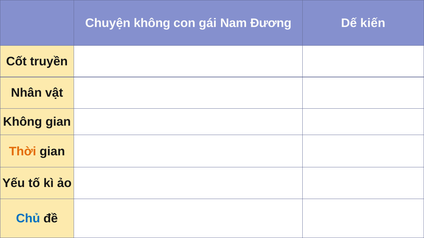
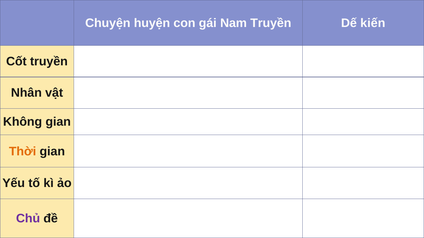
Chuyện không: không -> huyện
Nam Đương: Đương -> Truyền
Chủ colour: blue -> purple
